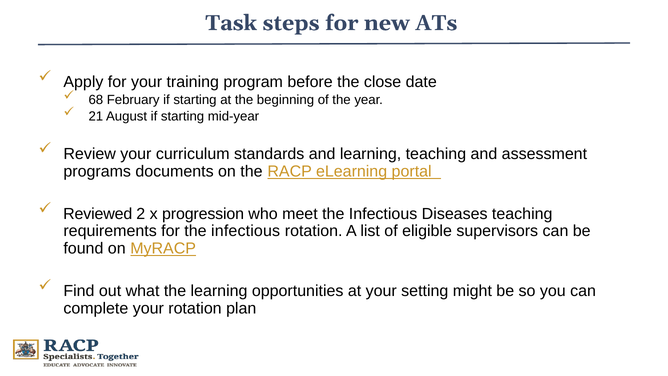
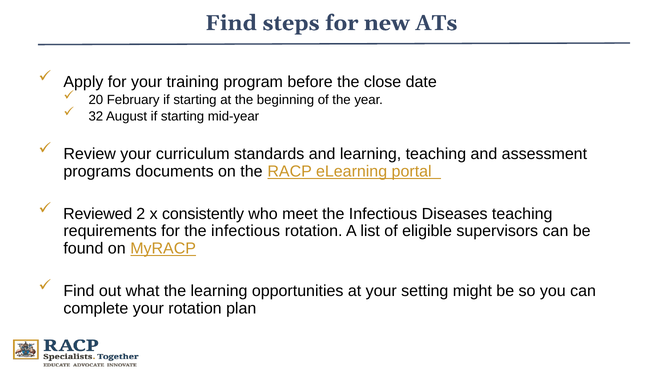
Task at (231, 23): Task -> Find
68: 68 -> 20
21: 21 -> 32
progression: progression -> consistently
